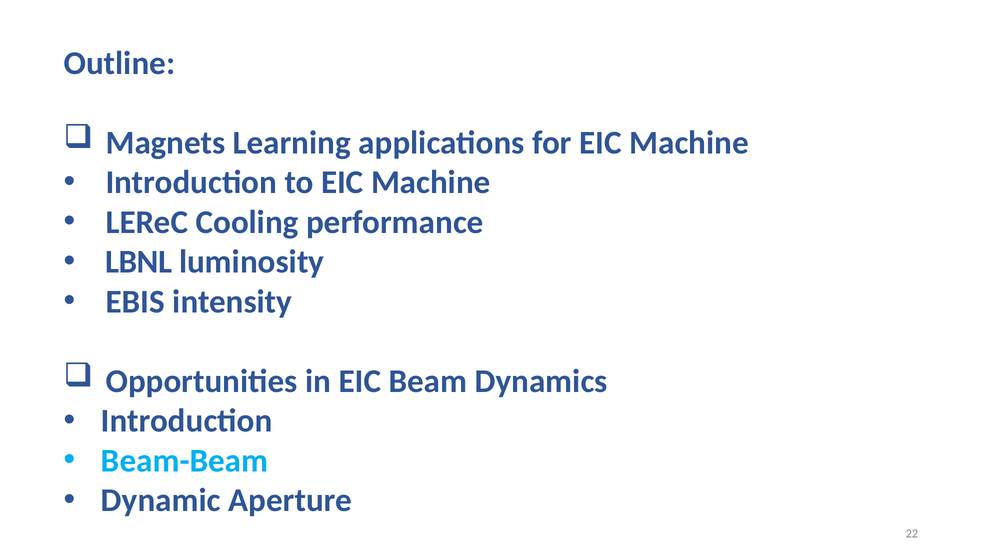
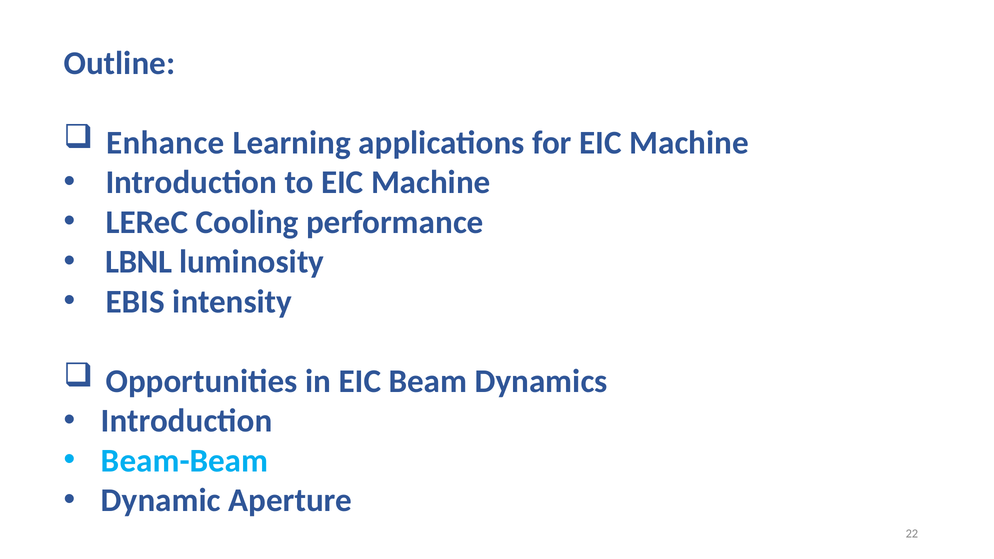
Magnets: Magnets -> Enhance
